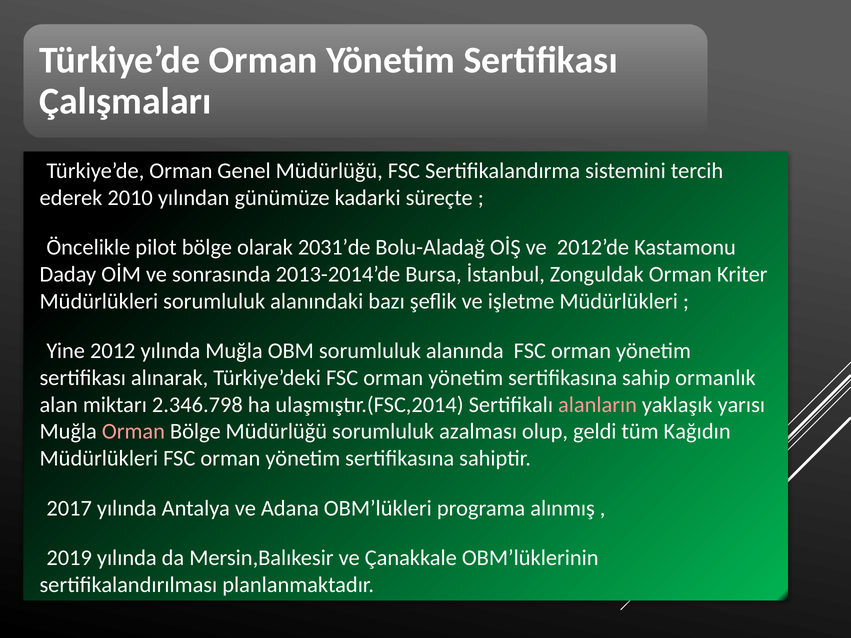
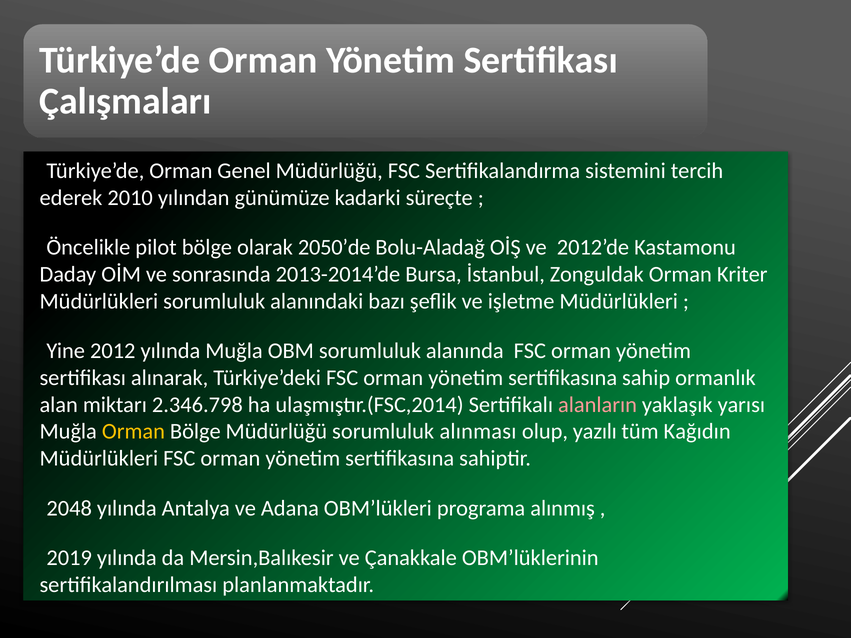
2031’de: 2031’de -> 2050’de
Orman at (133, 432) colour: pink -> yellow
azalması: azalması -> alınması
geldi: geldi -> yazılı
2017: 2017 -> 2048
